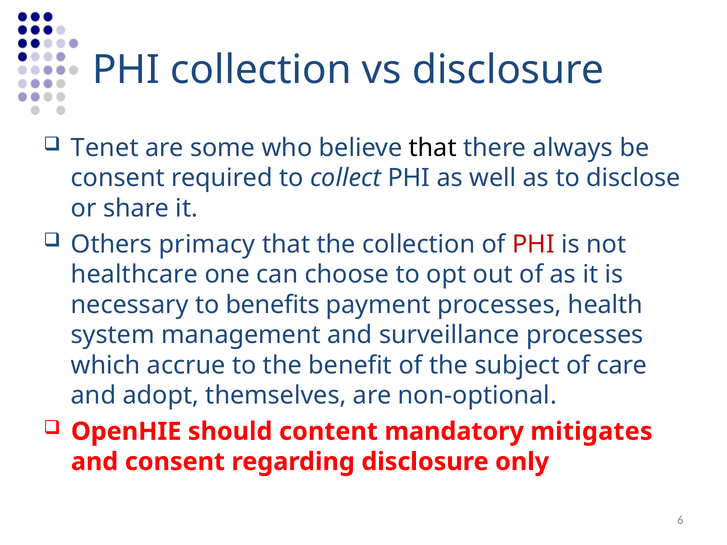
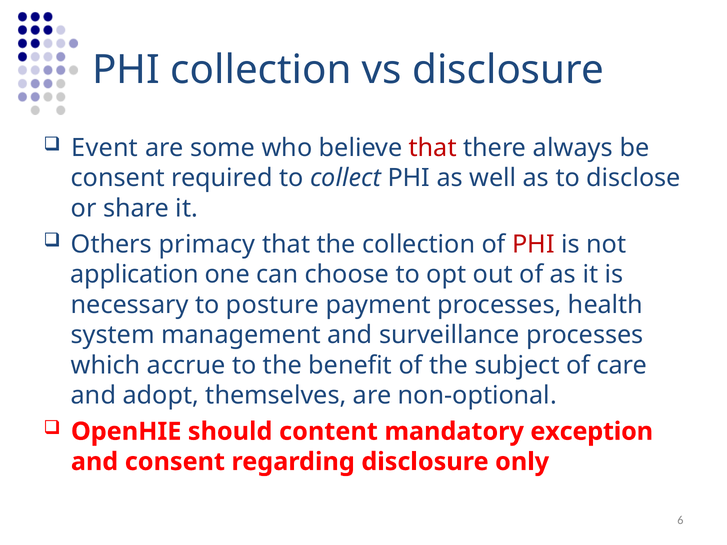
Tenet: Tenet -> Event
that at (433, 148) colour: black -> red
healthcare: healthcare -> application
benefits: benefits -> posture
mitigates: mitigates -> exception
